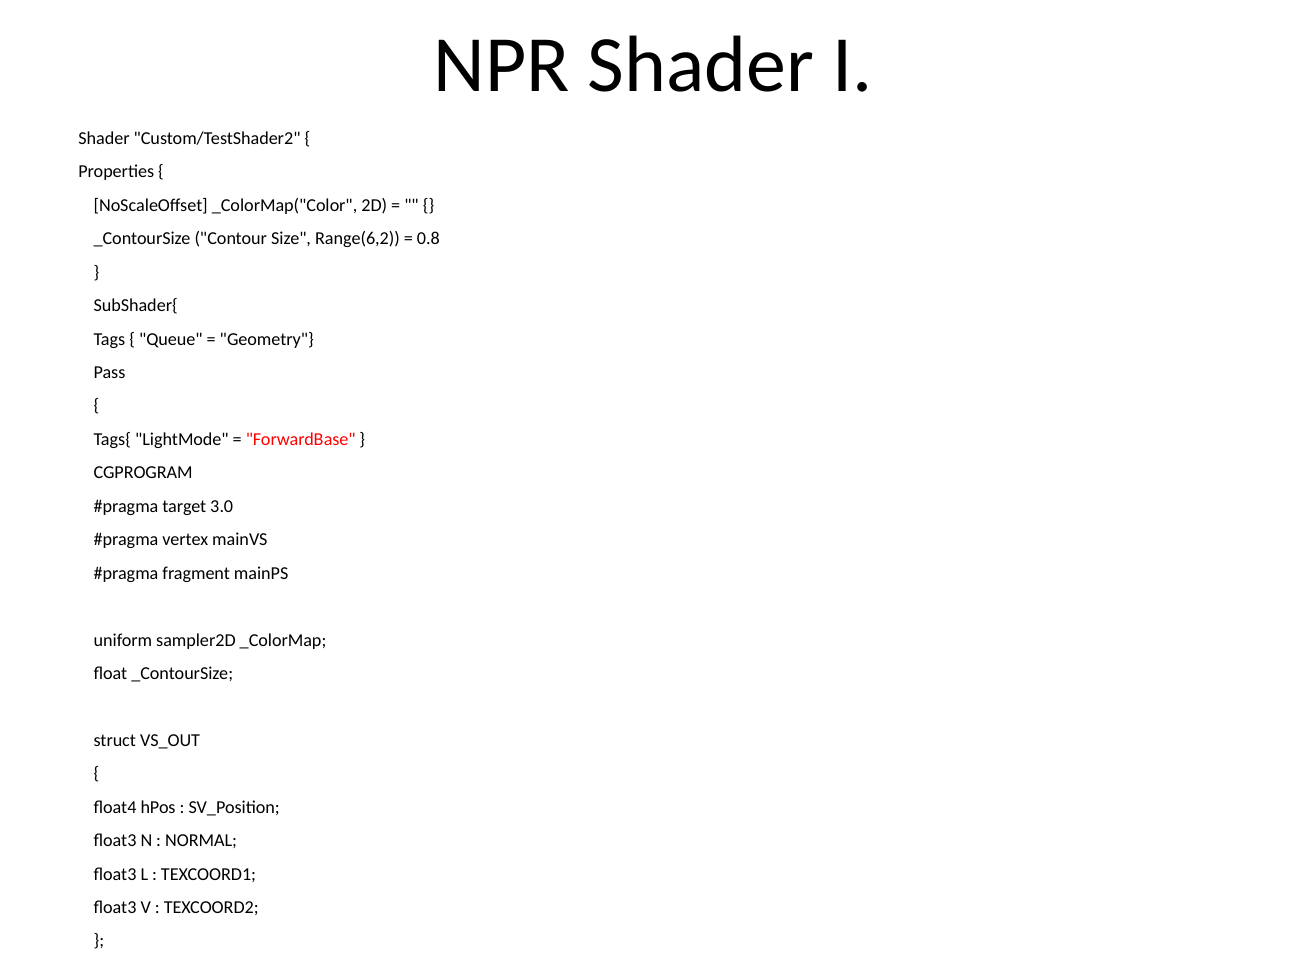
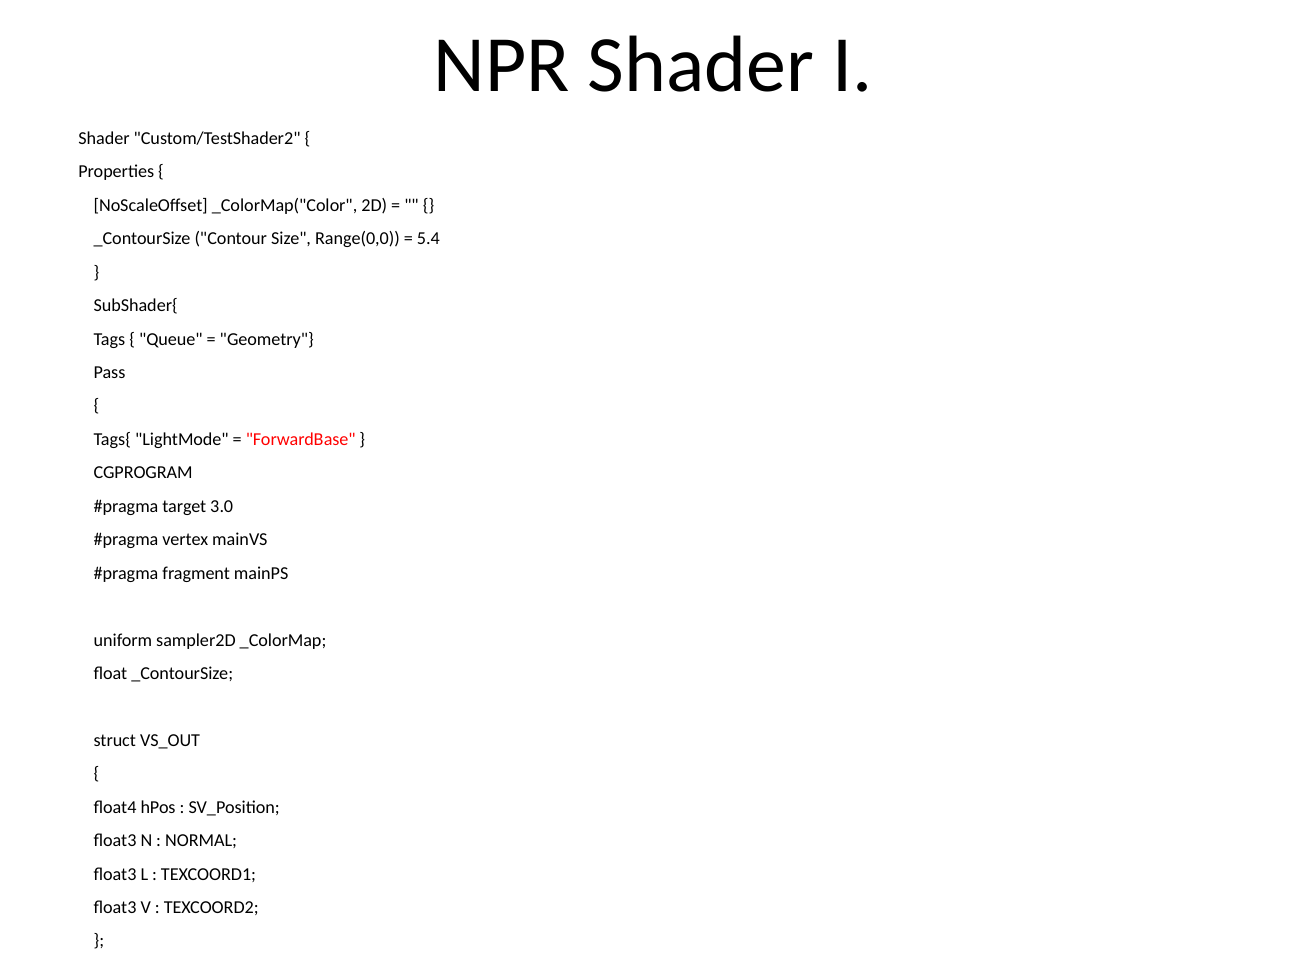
Range(6,2: Range(6,2 -> Range(0,0
0.8: 0.8 -> 5.4
